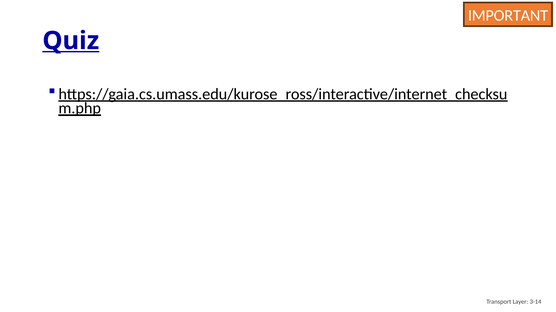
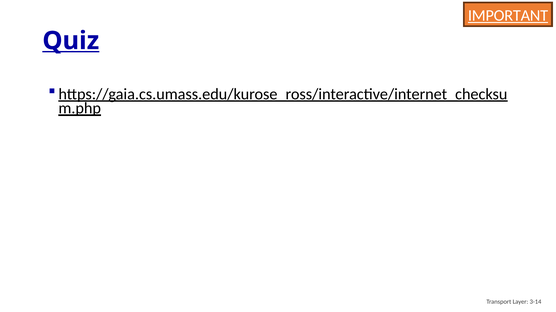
IMPORTANT underline: none -> present
